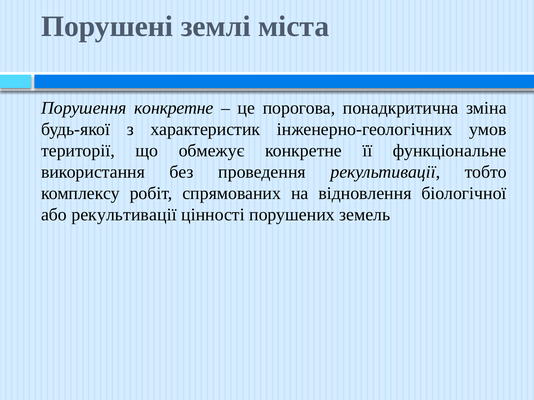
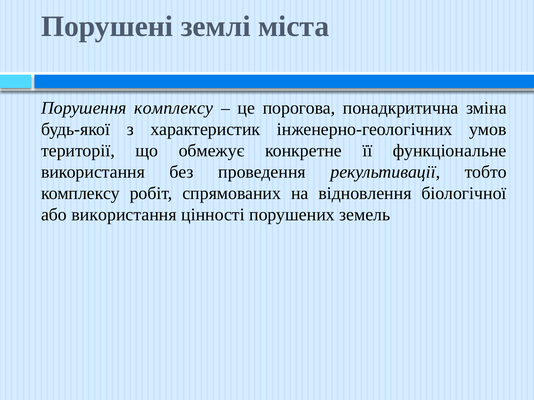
Порушення конкретне: конкретне -> комплексу
або рекультивації: рекультивації -> використання
